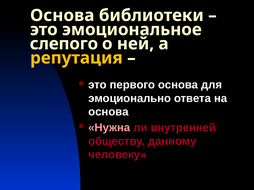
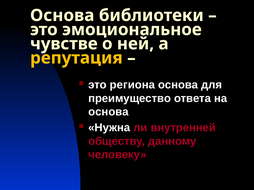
слепого: слепого -> чувстве
первого: первого -> региона
эмоционально: эмоционально -> преимущество
Нужна colour: pink -> white
